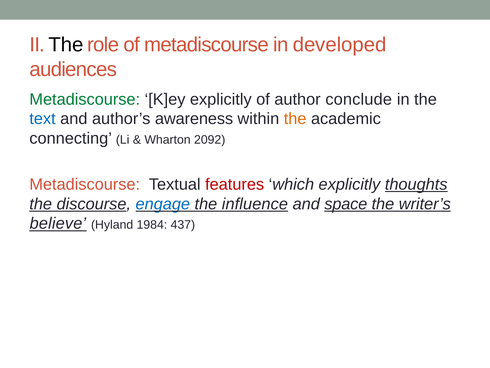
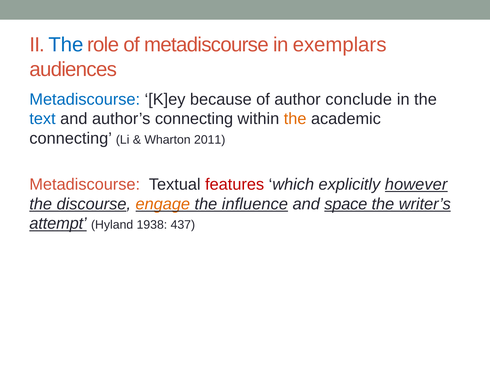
The at (66, 45) colour: black -> blue
developed: developed -> exemplars
Metadiscourse at (85, 99) colour: green -> blue
K]ey explicitly: explicitly -> because
author’s awareness: awareness -> connecting
2092: 2092 -> 2011
thoughts: thoughts -> however
engage colour: blue -> orange
believe: believe -> attempt
1984: 1984 -> 1938
